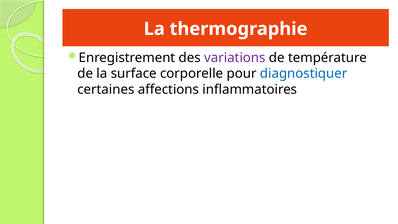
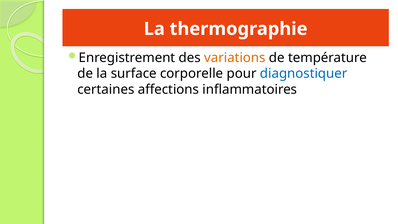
variations colour: purple -> orange
